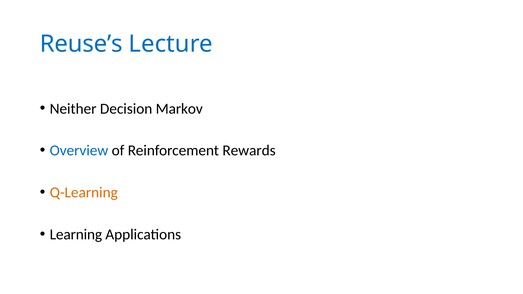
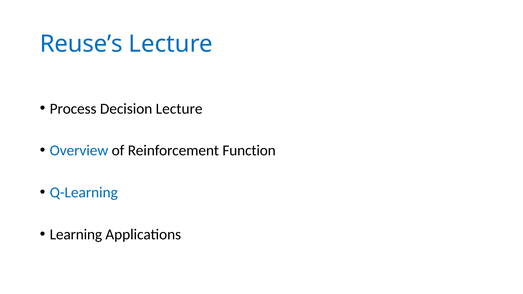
Neither: Neither -> Process
Decision Markov: Markov -> Lecture
Rewards: Rewards -> Function
Q-Learning colour: orange -> blue
